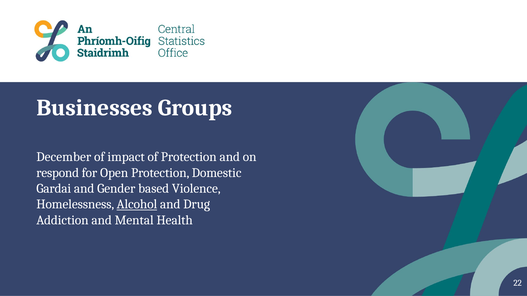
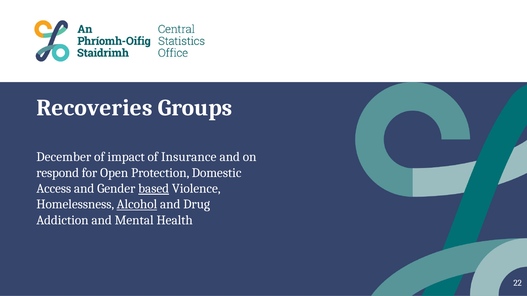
Businesses: Businesses -> Recoveries
of Protection: Protection -> Insurance
Gardai: Gardai -> Access
based underline: none -> present
